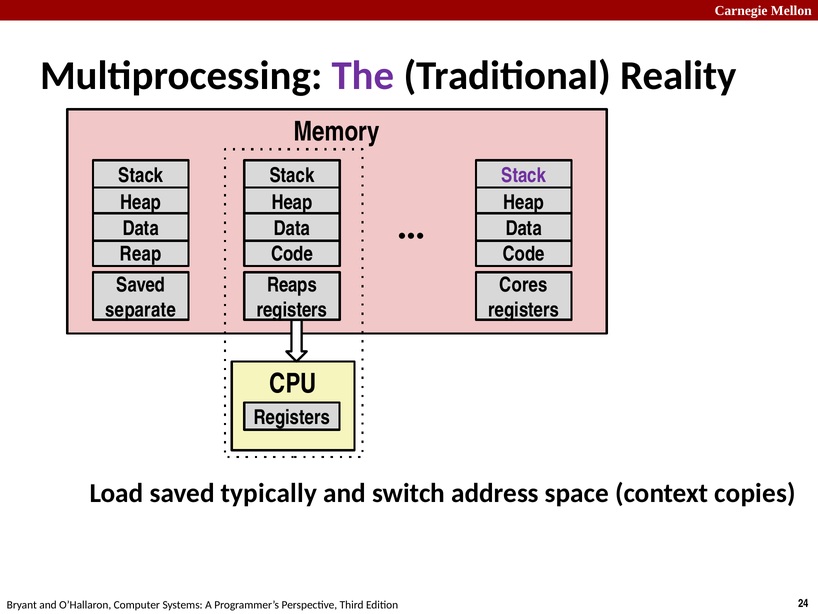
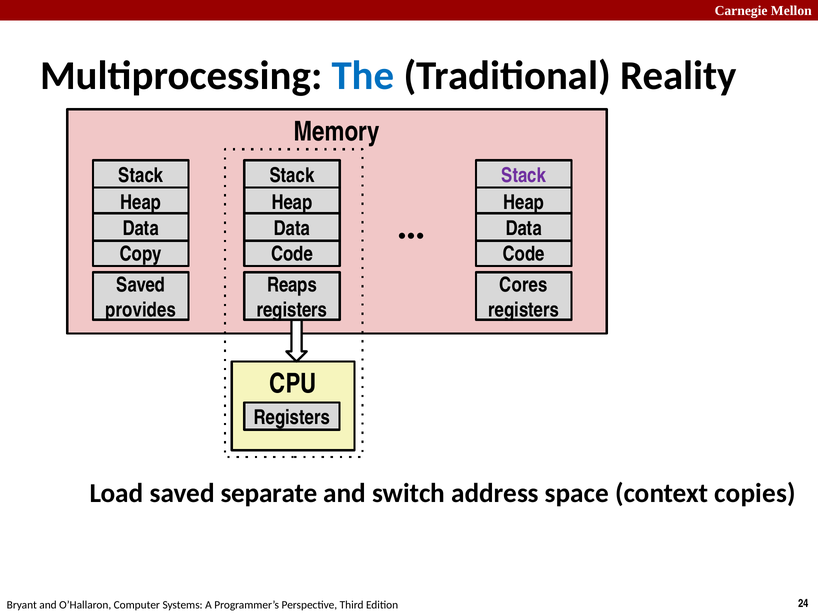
The colour: purple -> blue
Reap: Reap -> Copy
separate: separate -> provides
typically: typically -> separate
